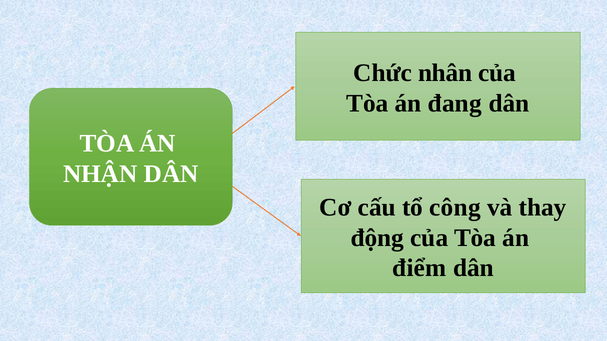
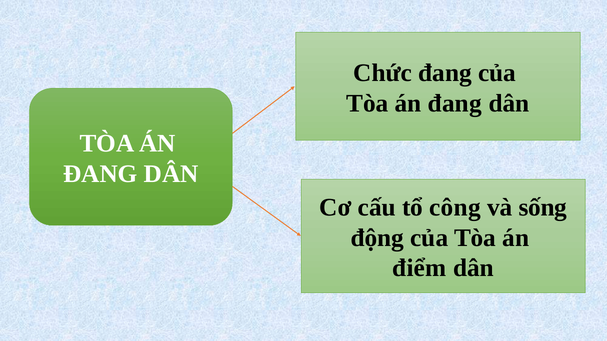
Chức nhân: nhân -> đang
NHẬN at (100, 174): NHẬN -> ĐANG
thay: thay -> sống
